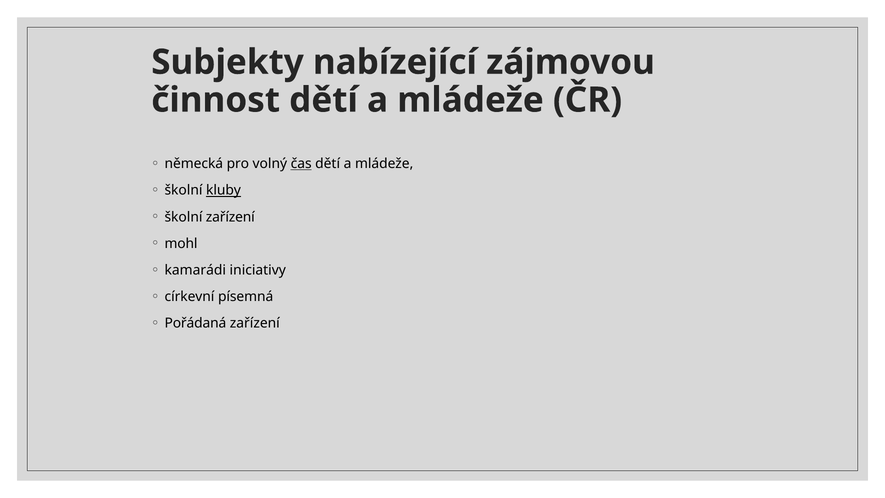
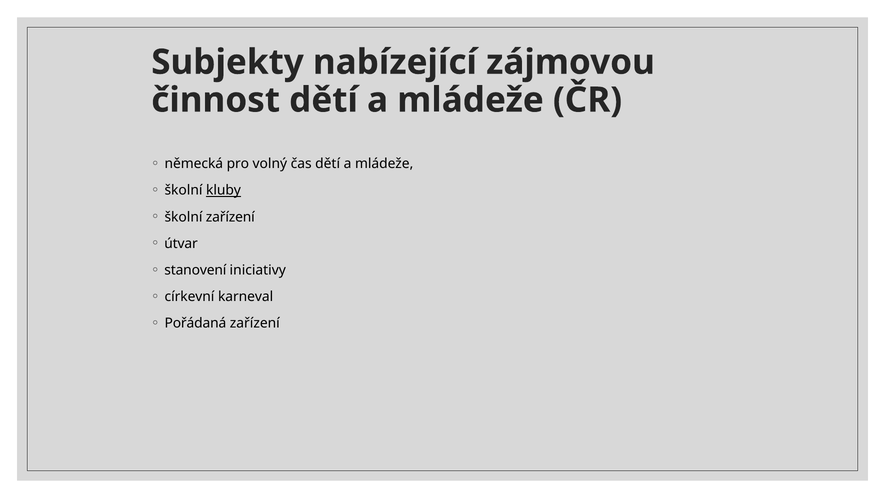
čas underline: present -> none
mohl: mohl -> útvar
kamarádi: kamarádi -> stanovení
písemná: písemná -> karneval
